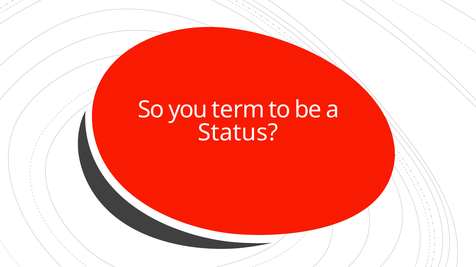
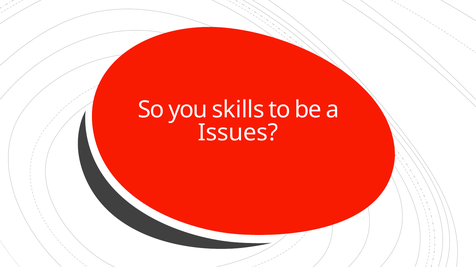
term: term -> skills
Status: Status -> Issues
